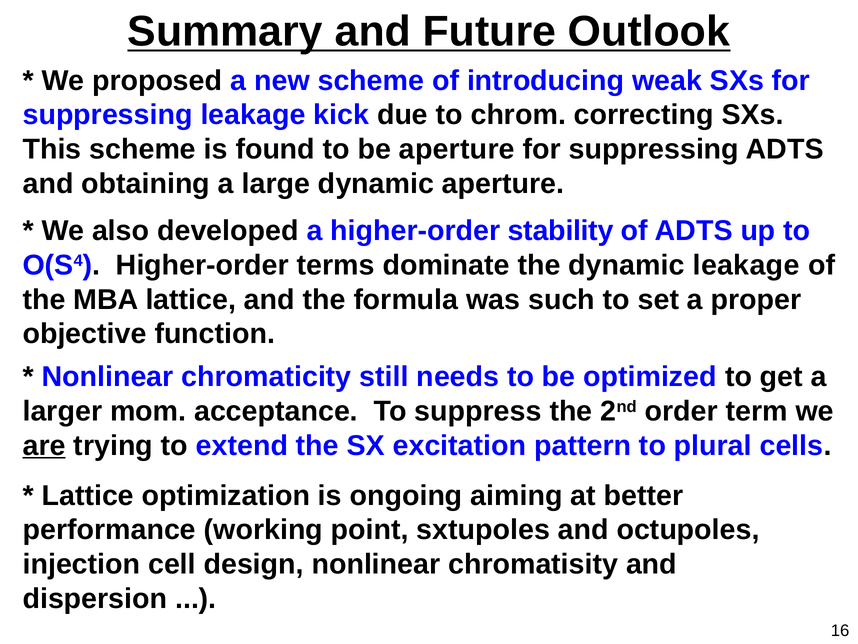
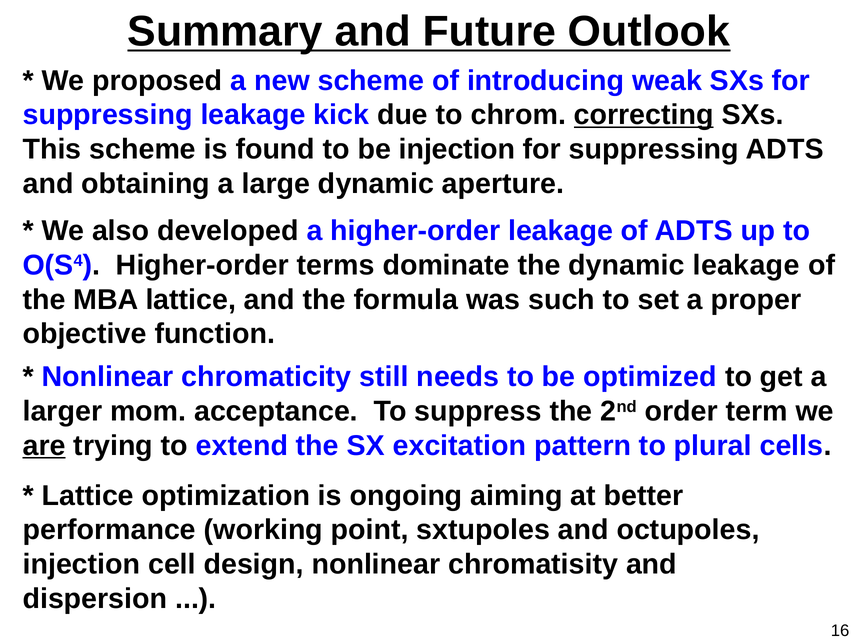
correcting underline: none -> present
be aperture: aperture -> injection
higher-order stability: stability -> leakage
